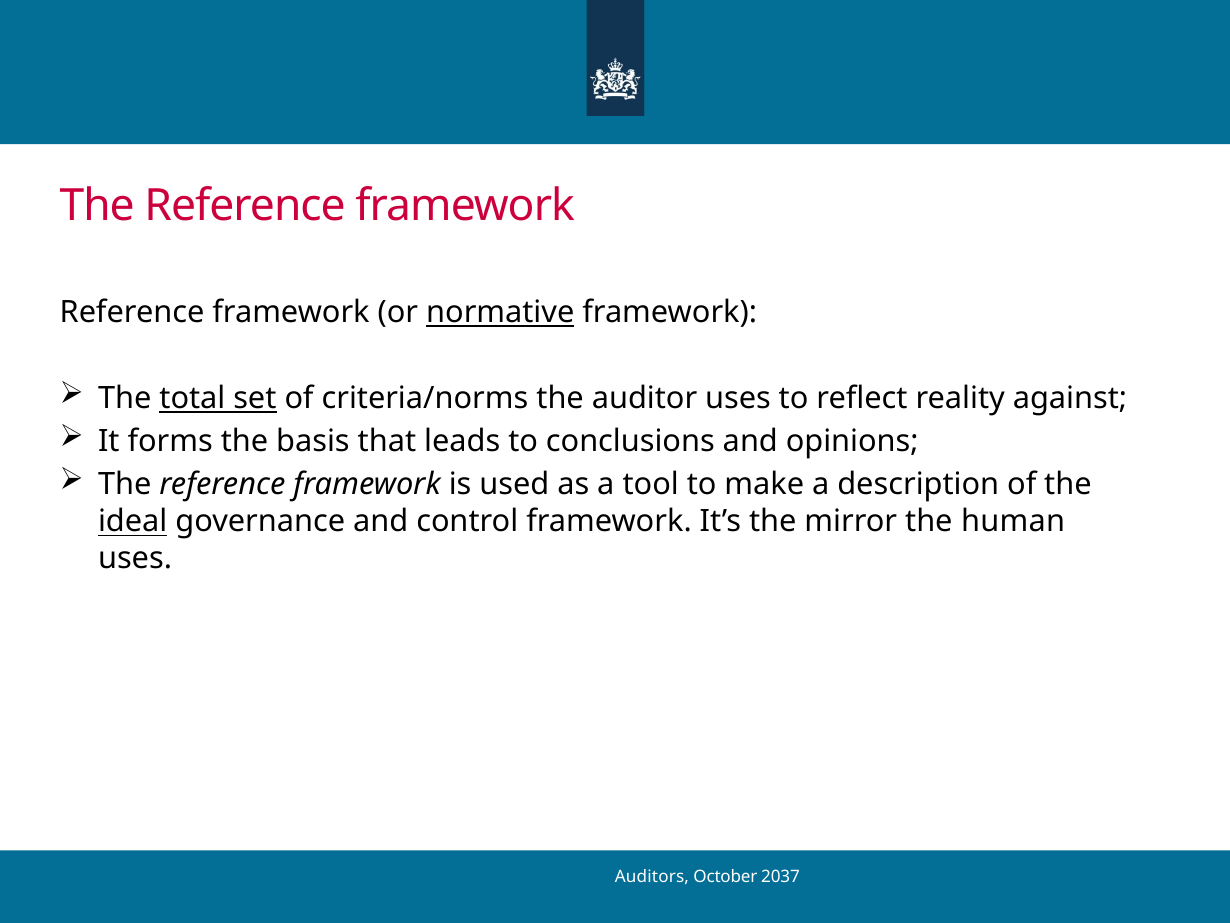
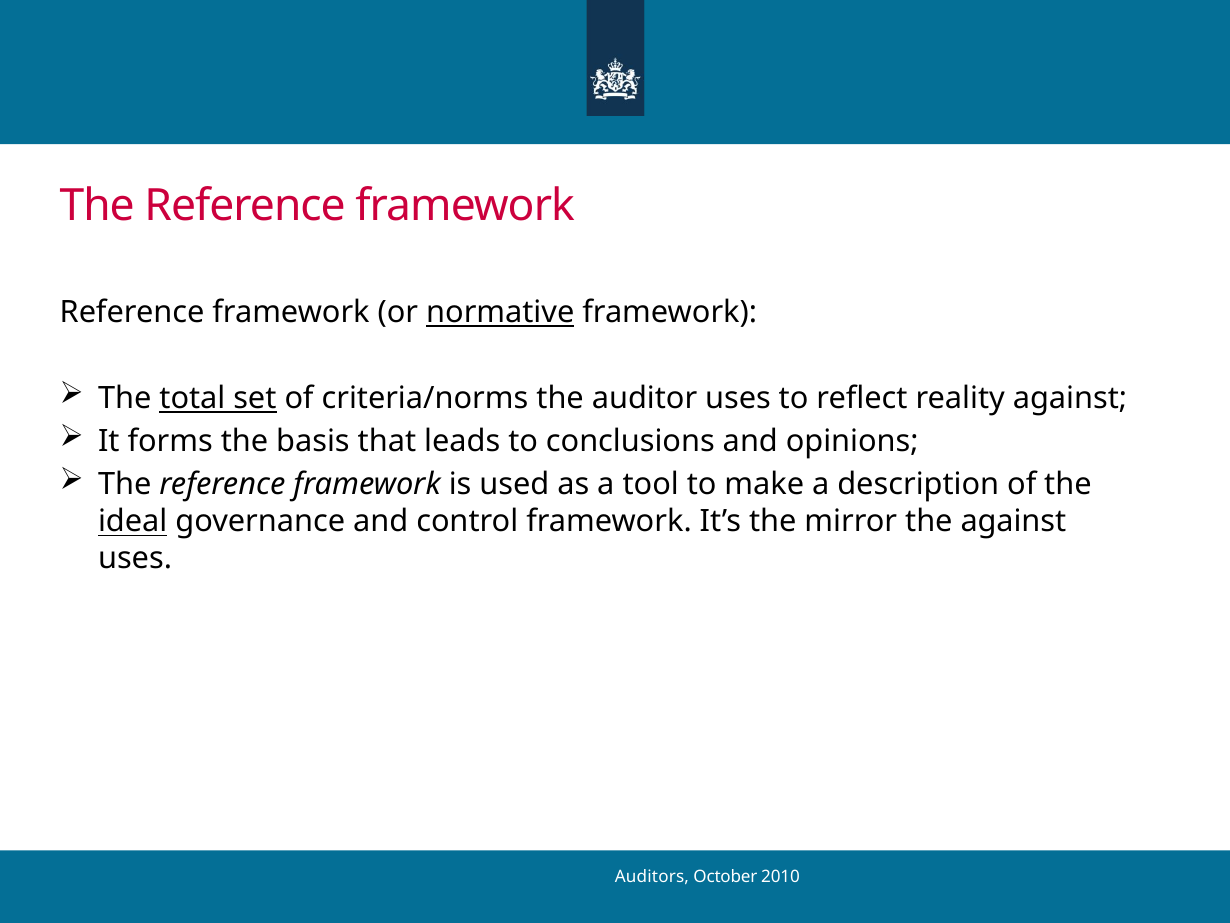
the human: human -> against
2037: 2037 -> 2010
